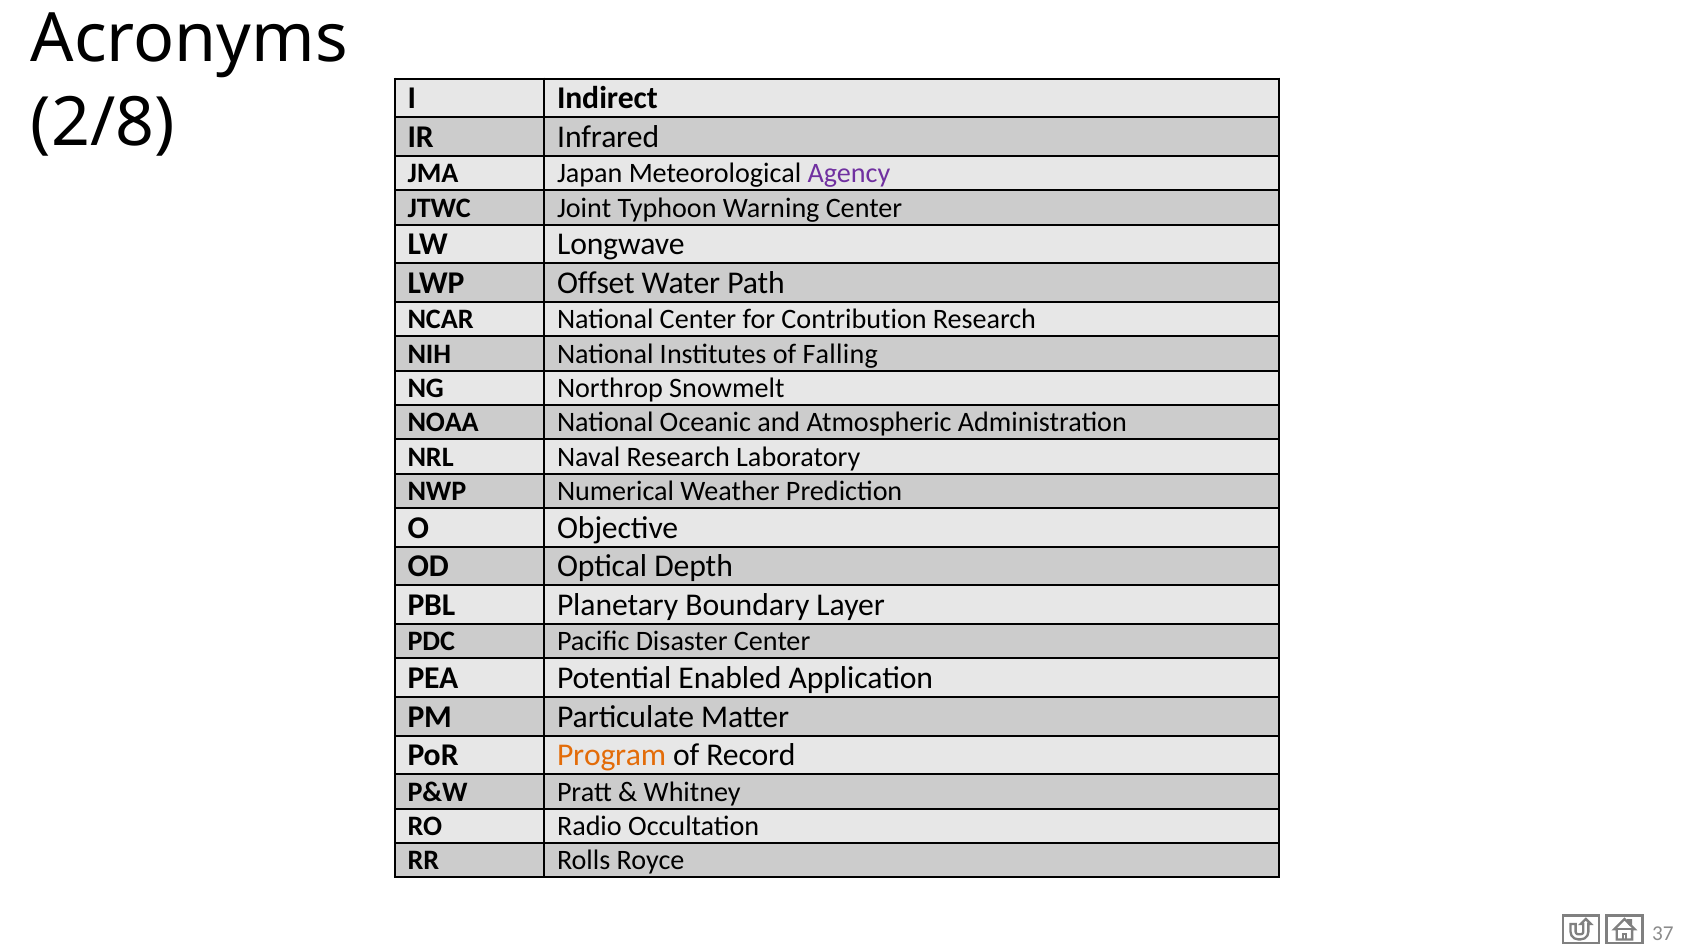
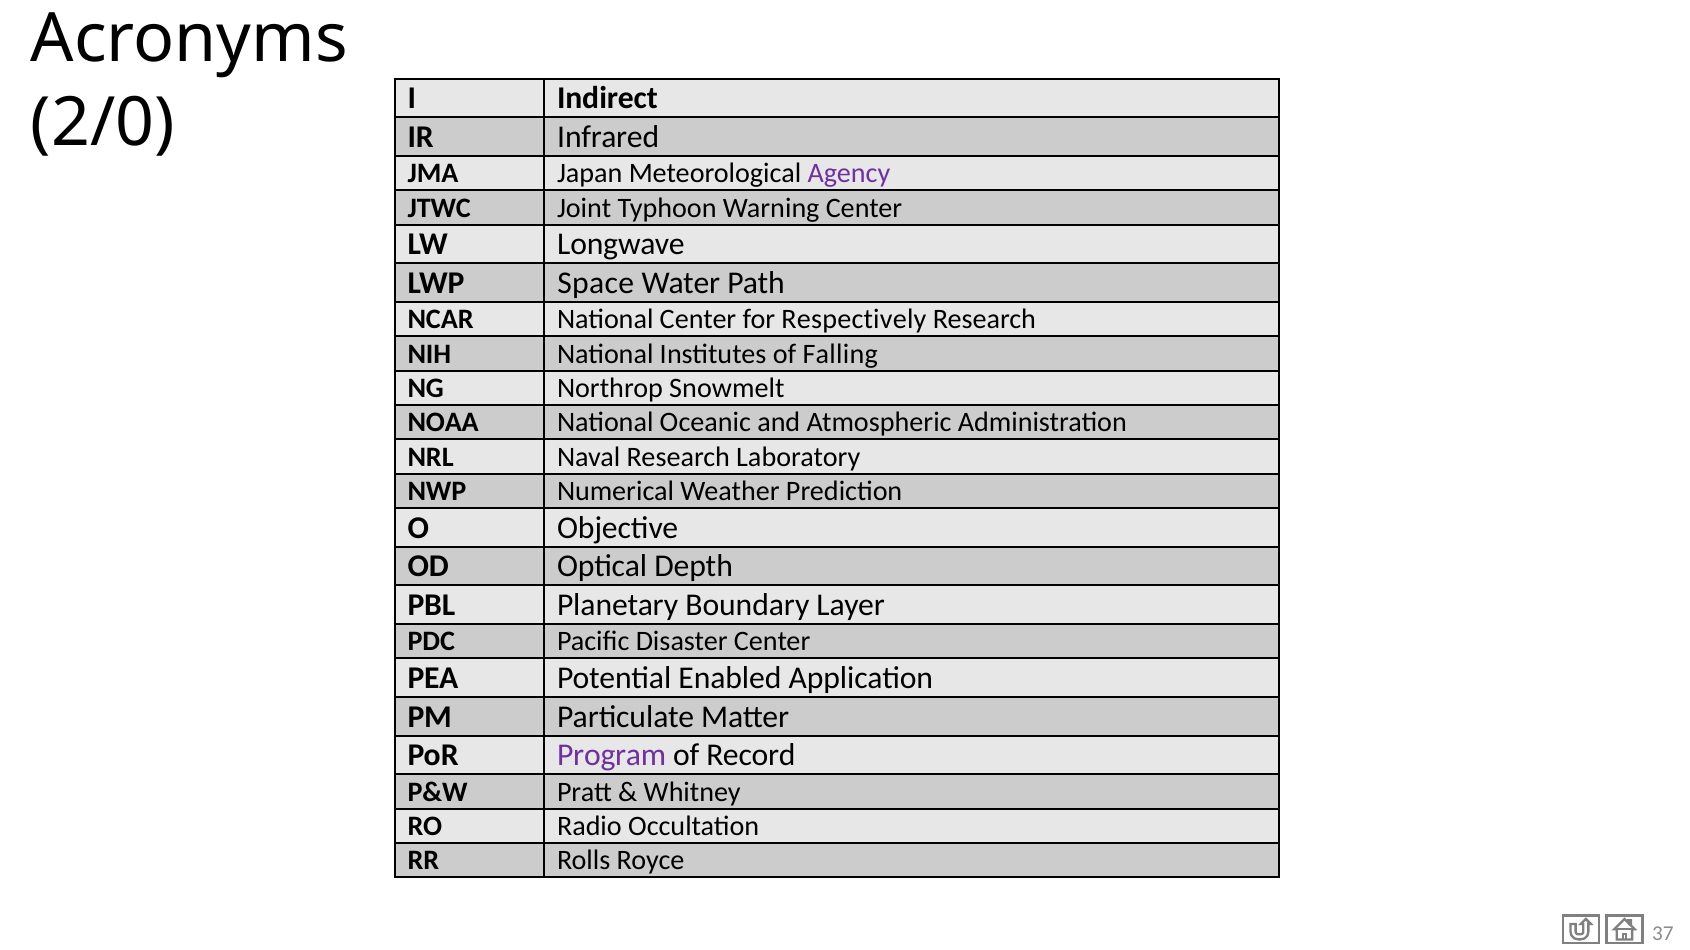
2/8: 2/8 -> 2/0
Offset: Offset -> Space
Contribution: Contribution -> Respectively
Program colour: orange -> purple
